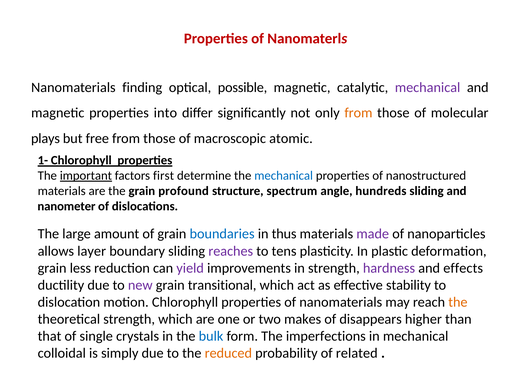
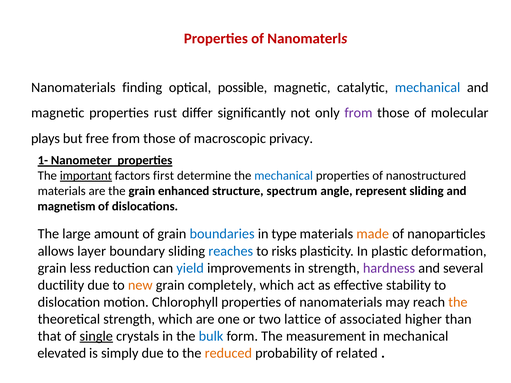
mechanical at (428, 87) colour: purple -> blue
into: into -> rust
from at (358, 113) colour: orange -> purple
atomic: atomic -> privacy
1- Chlorophyll: Chlorophyll -> Nanometer
profound: profound -> enhanced
hundreds: hundreds -> represent
nanometer: nanometer -> magnetism
thus: thus -> type
made colour: purple -> orange
reaches colour: purple -> blue
tens: tens -> risks
yield colour: purple -> blue
effects: effects -> several
new colour: purple -> orange
transitional: transitional -> completely
makes: makes -> lattice
disappears: disappears -> associated
single underline: none -> present
imperfections: imperfections -> measurement
colloidal: colloidal -> elevated
